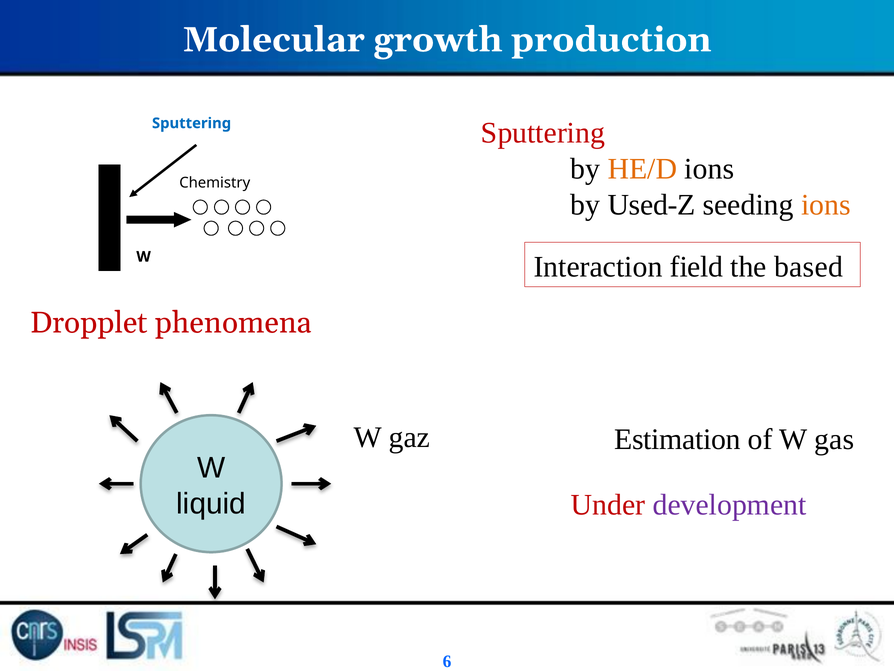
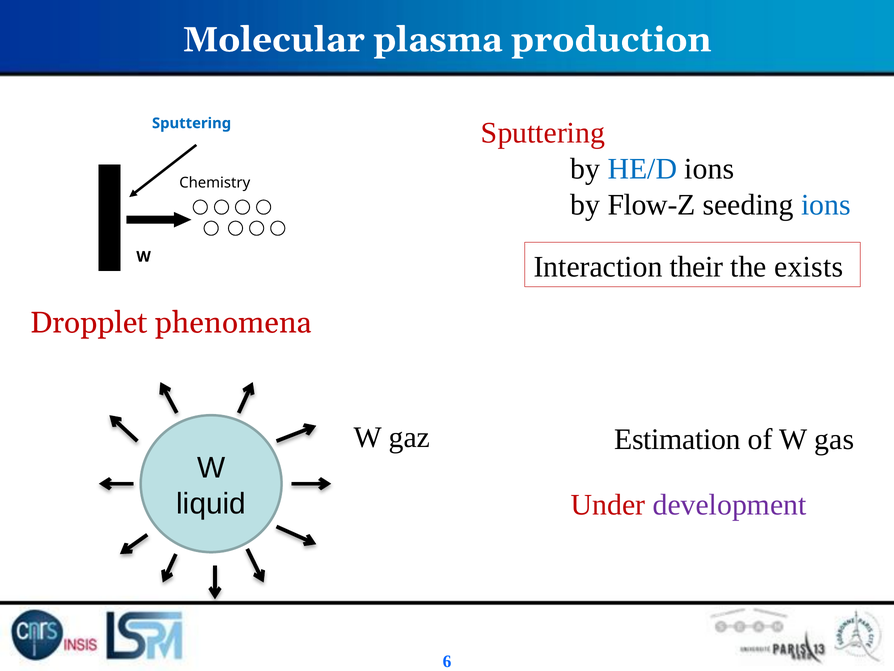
growth: growth -> plasma
HE/D colour: orange -> blue
Used-Z: Used-Z -> Flow-Z
ions at (826, 205) colour: orange -> blue
field: field -> their
based: based -> exists
